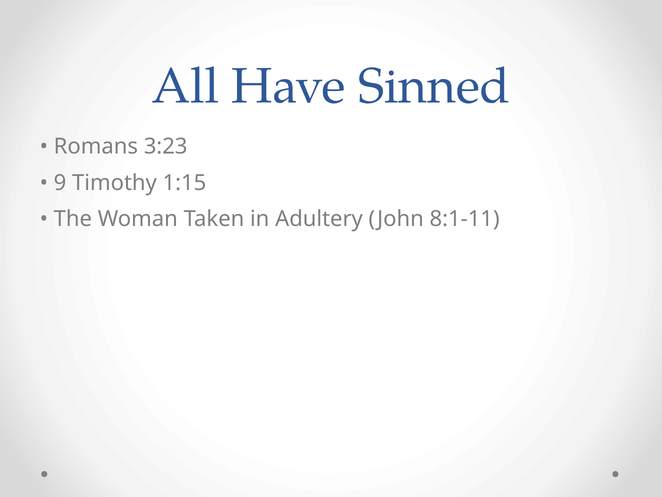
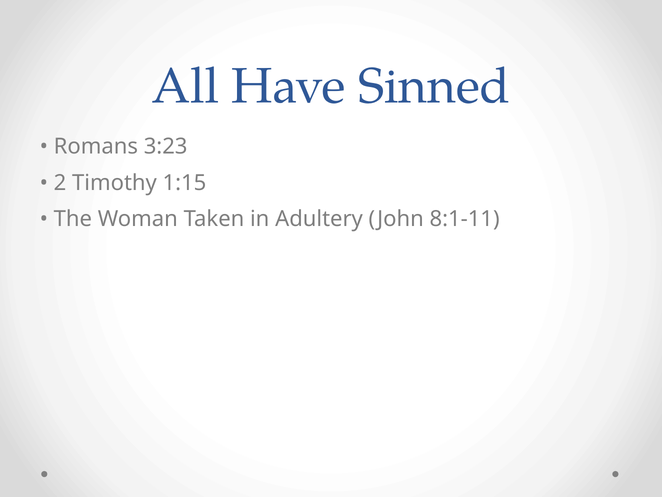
9: 9 -> 2
